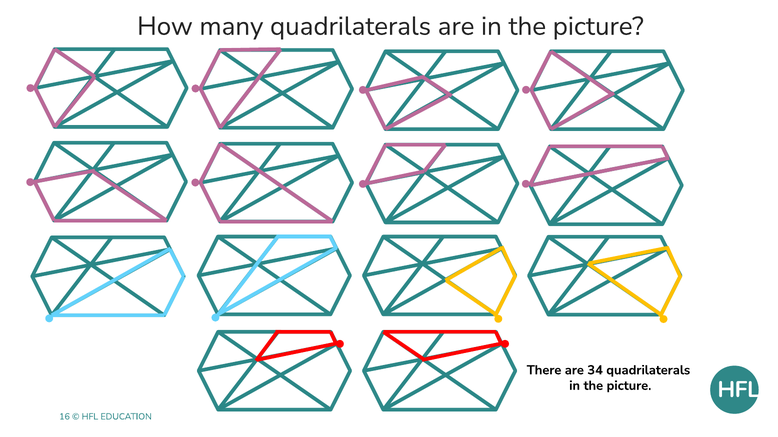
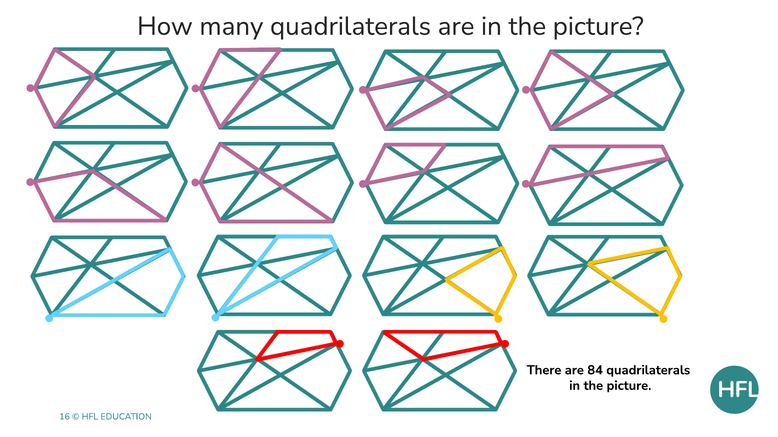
34: 34 -> 84
